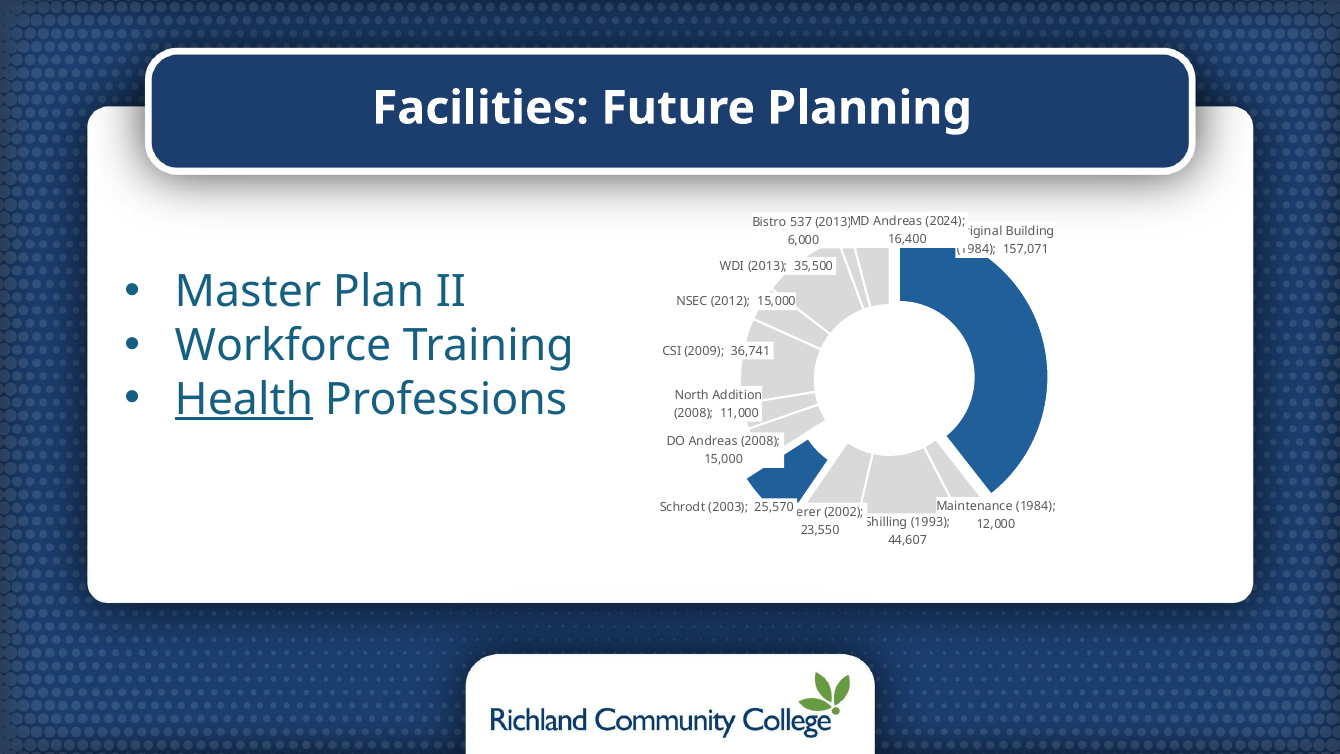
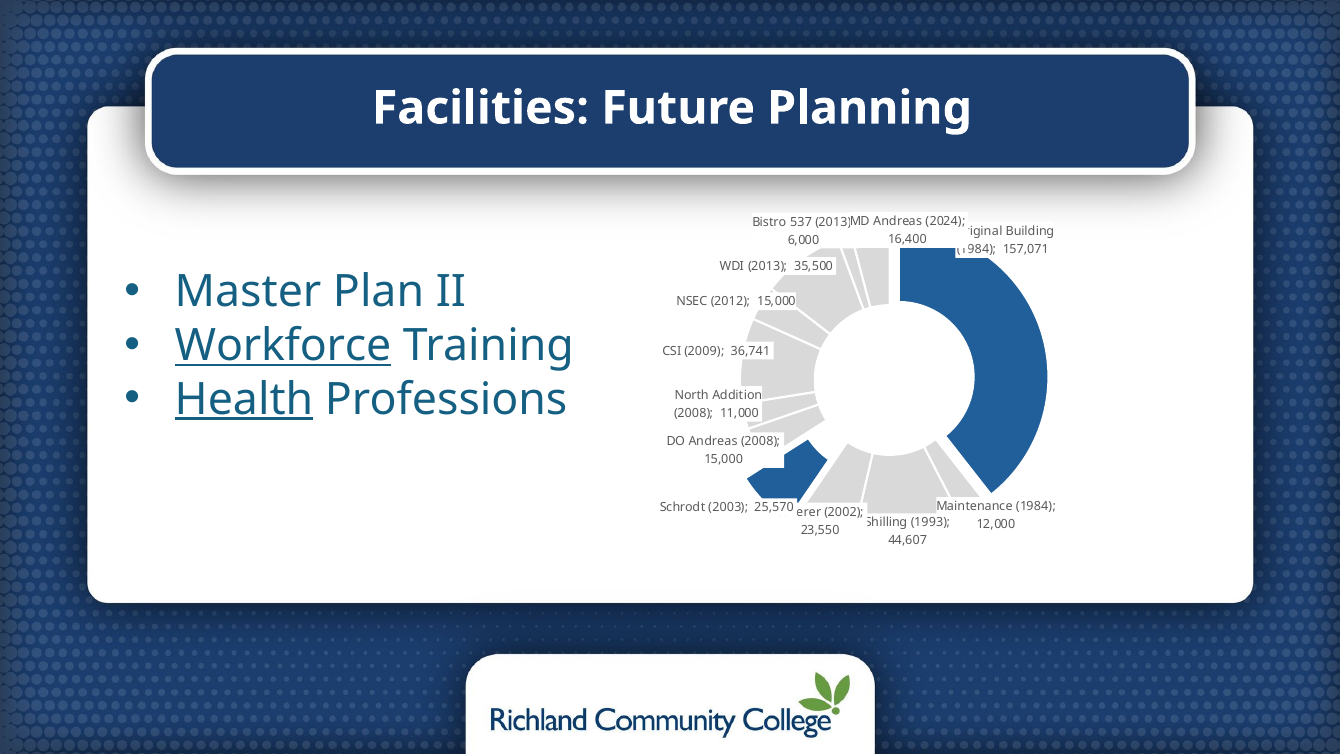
Workforce underline: none -> present
